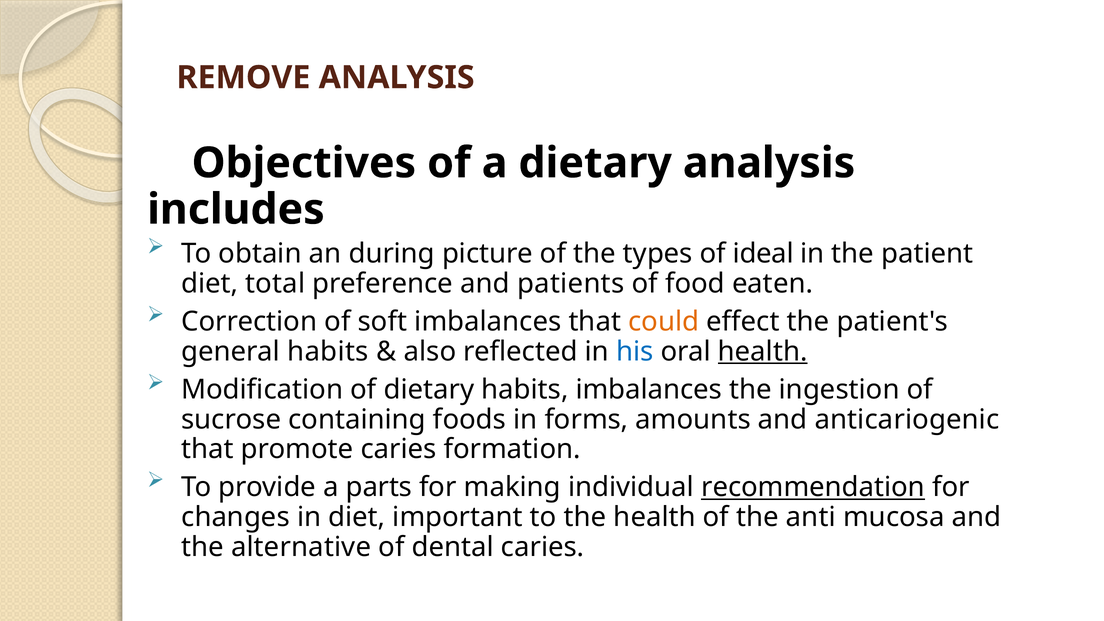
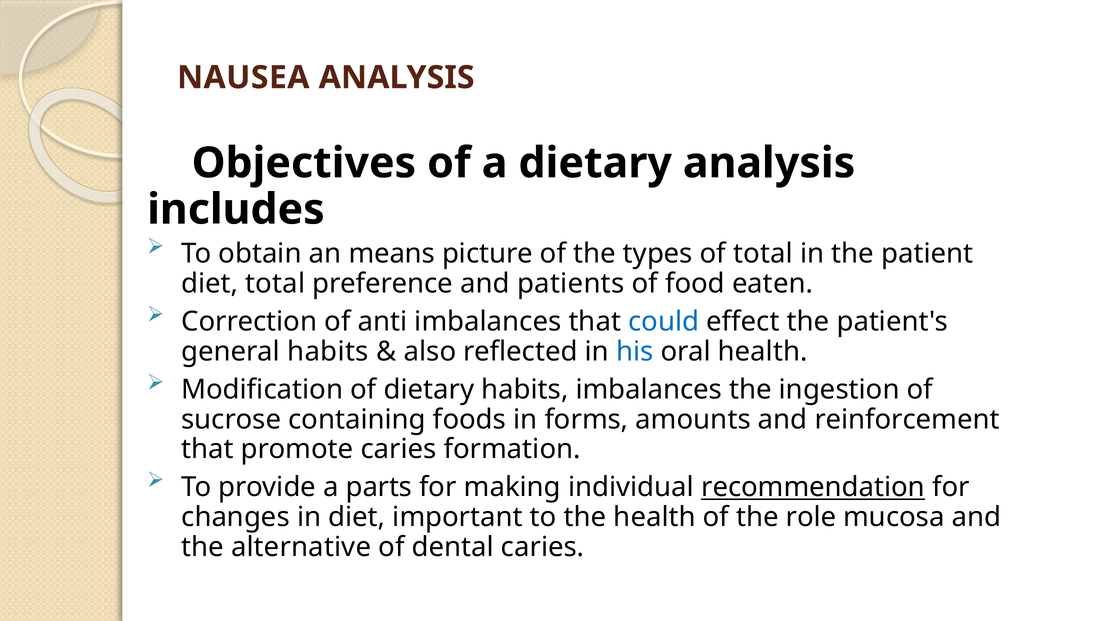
REMOVE: REMOVE -> NAUSEA
during: during -> means
of ideal: ideal -> total
soft: soft -> anti
could colour: orange -> blue
health at (763, 352) underline: present -> none
anticariogenic: anticariogenic -> reinforcement
anti: anti -> role
